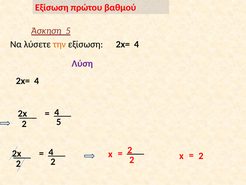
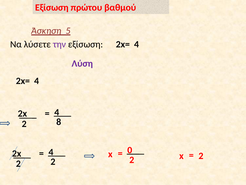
την colour: orange -> purple
2 5: 5 -> 8
2 at (130, 150): 2 -> 0
